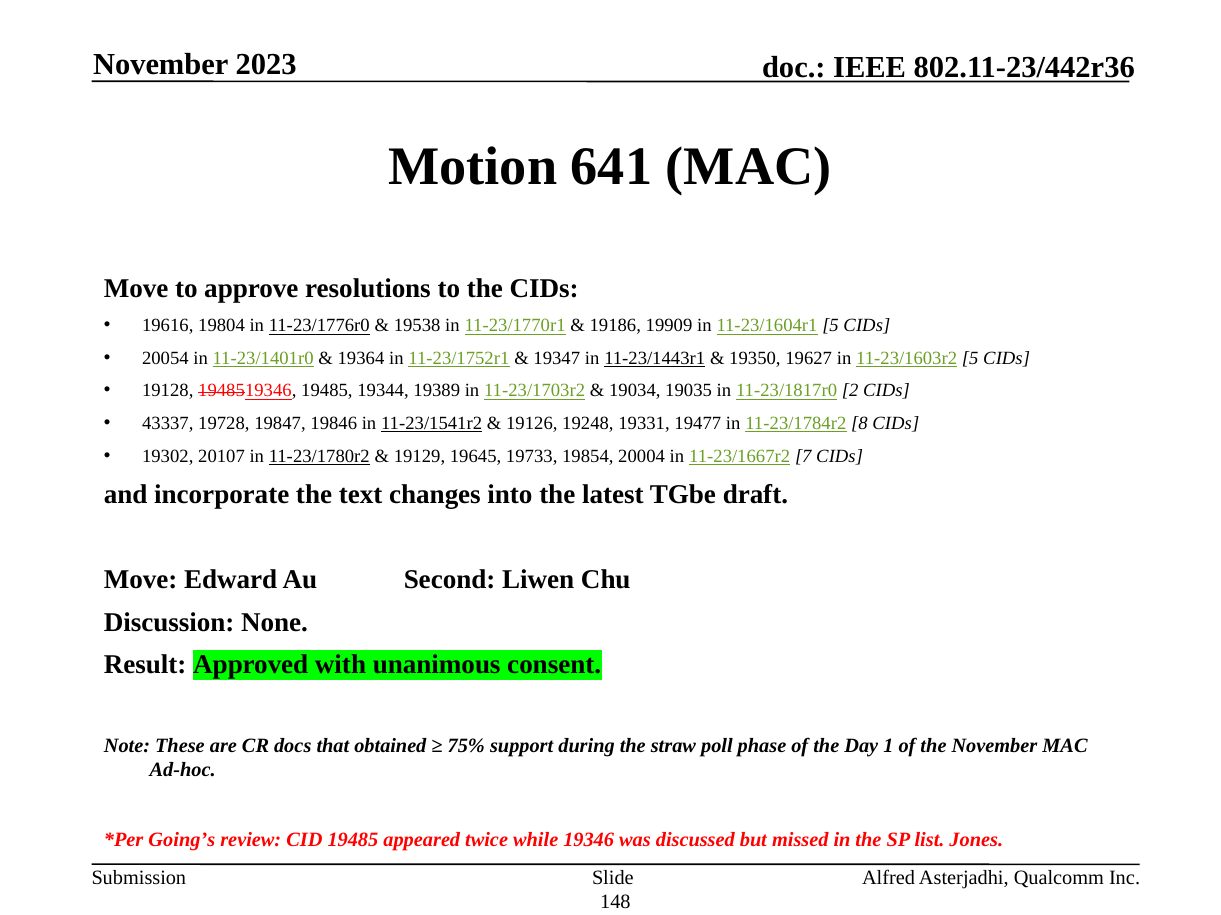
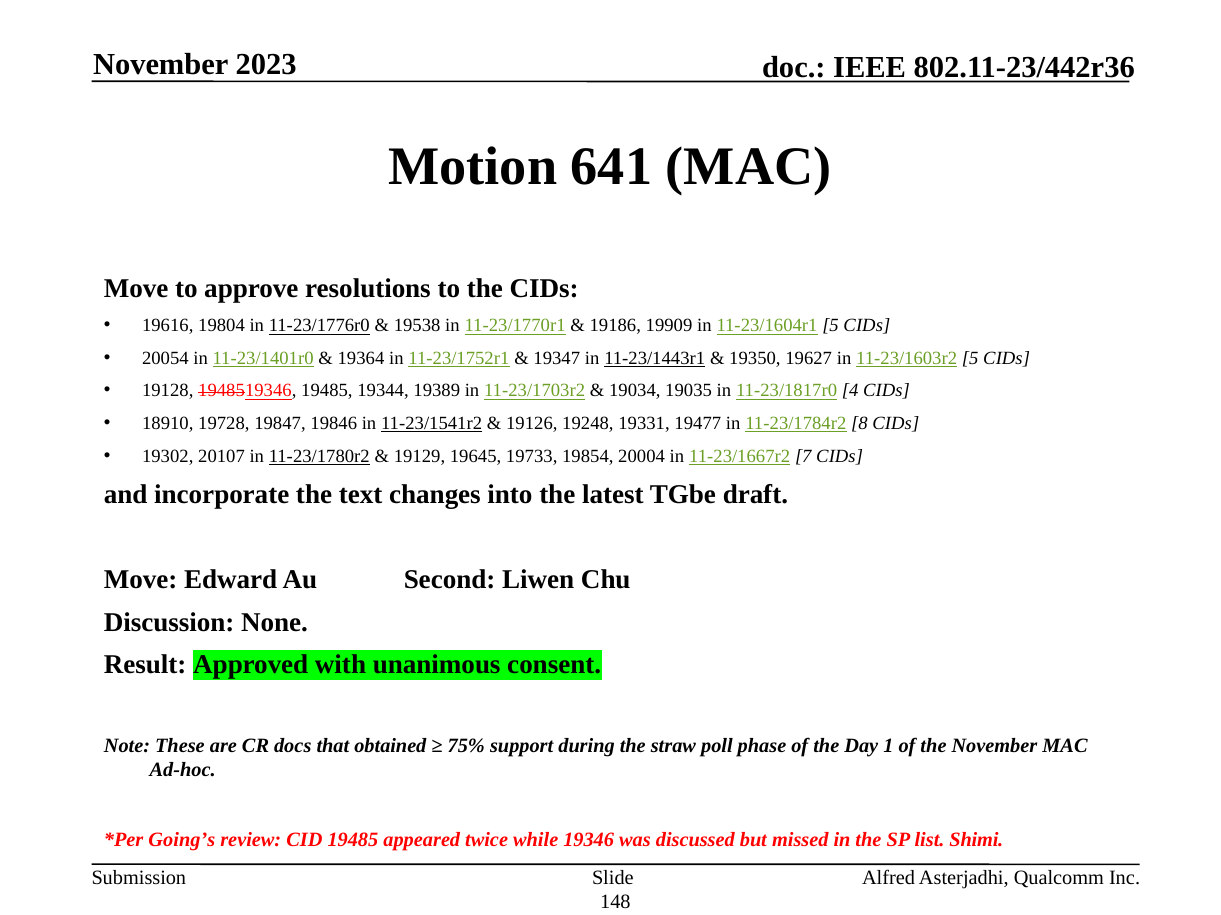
2: 2 -> 4
43337: 43337 -> 18910
Jones: Jones -> Shimi
